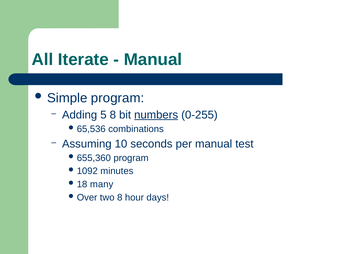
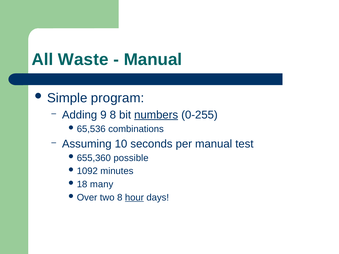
Iterate: Iterate -> Waste
5: 5 -> 9
program at (131, 158): program -> possible
hour underline: none -> present
